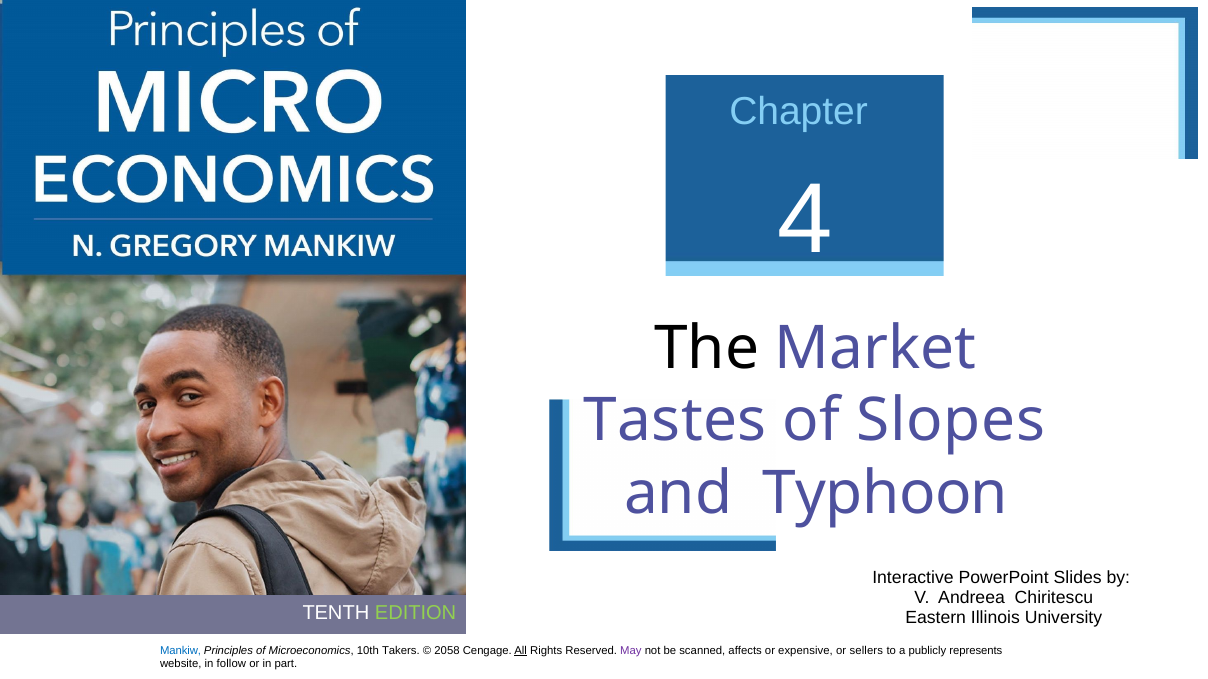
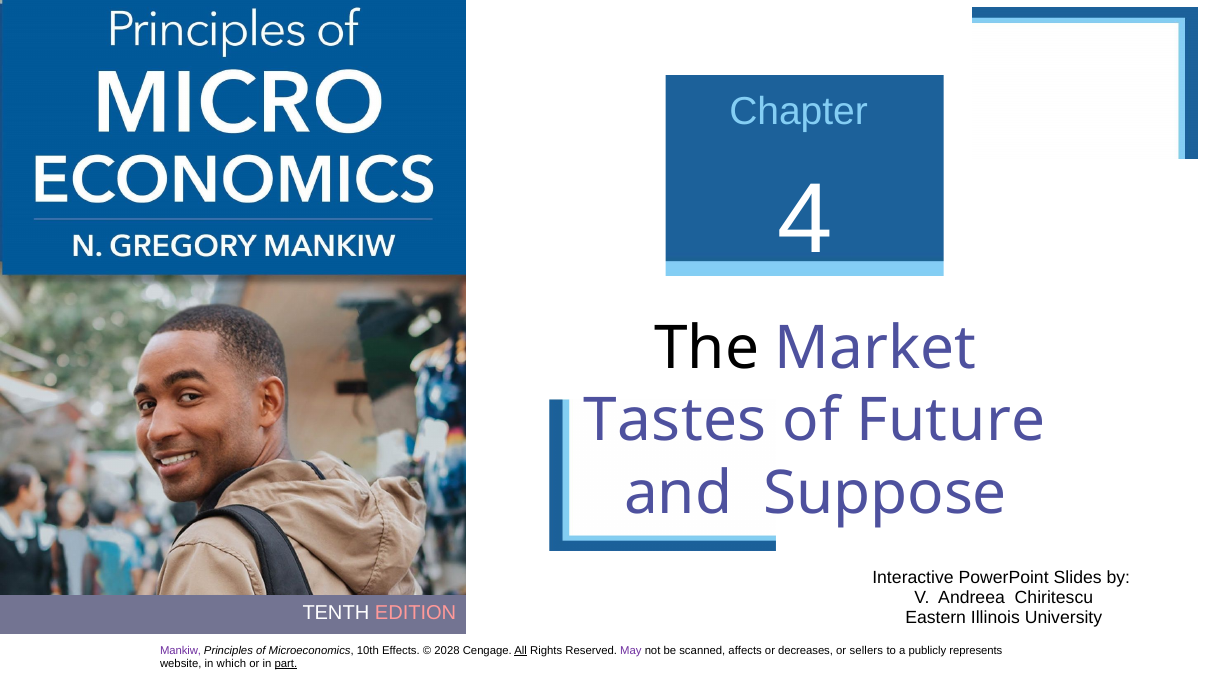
Slopes: Slopes -> Future
Typhoon: Typhoon -> Suppose
EDITION colour: light green -> pink
Mankiw colour: blue -> purple
Takers: Takers -> Effects
2058: 2058 -> 2028
expensive: expensive -> decreases
follow: follow -> which
part underline: none -> present
